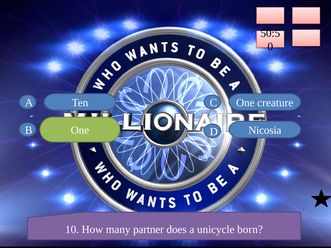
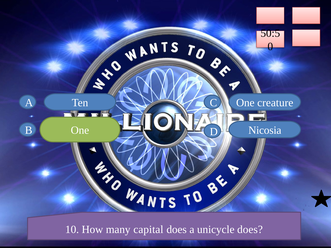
partner: partner -> capital
unicycle born: born -> does
